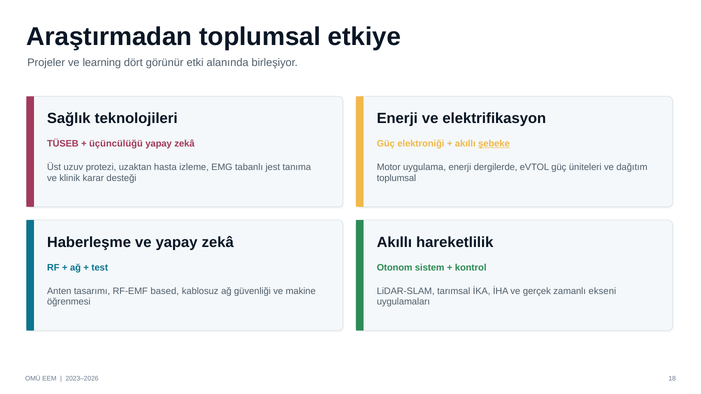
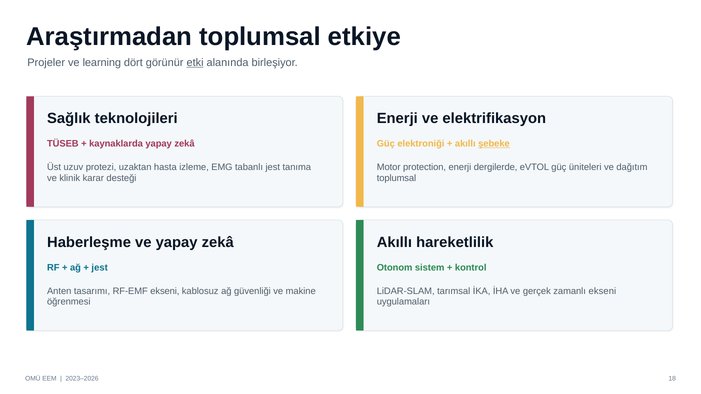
etki underline: none -> present
üçüncülüğü: üçüncülüğü -> kaynaklarda
uygulama: uygulama -> protection
test at (100, 268): test -> jest
RF-EMF based: based -> ekseni
